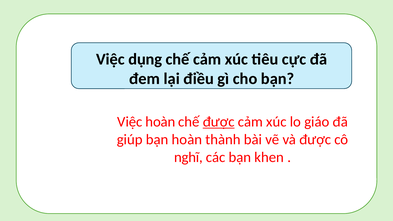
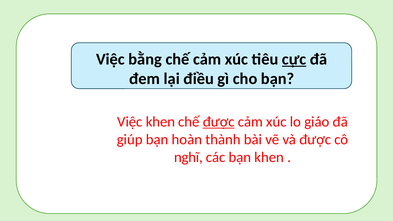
dụng: dụng -> bằng
cực underline: none -> present
Việc hoàn: hoàn -> khen
